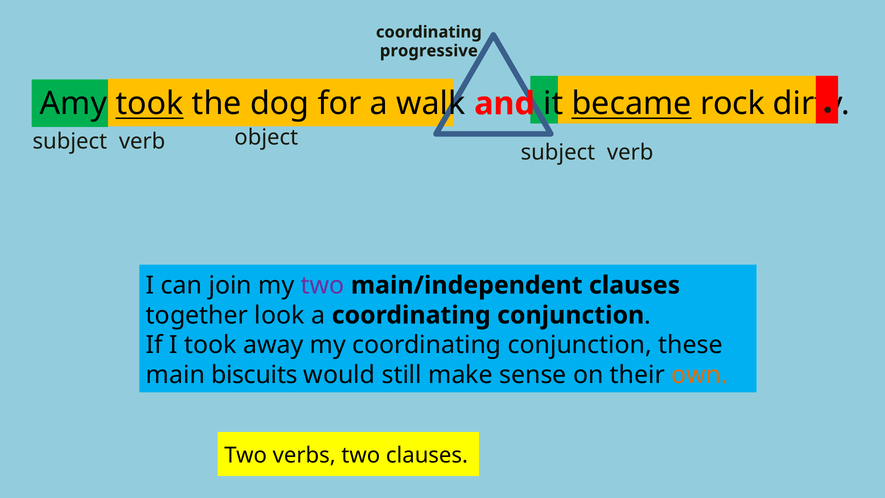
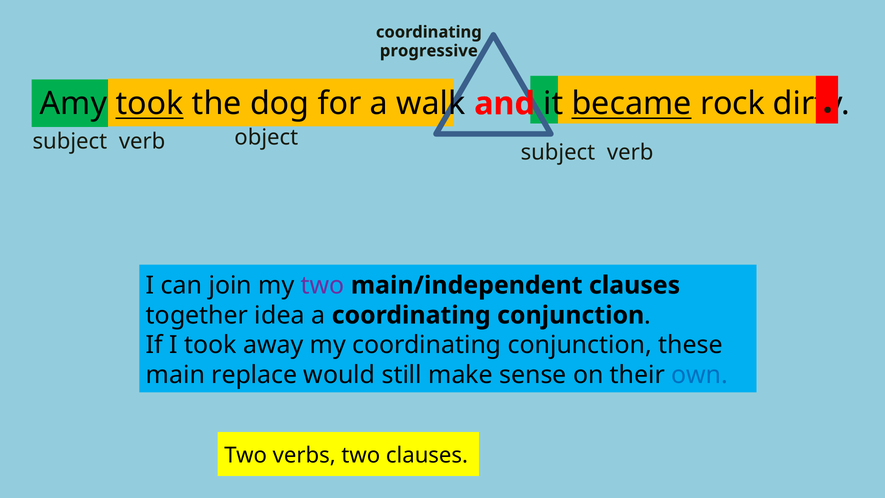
look: look -> idea
biscuits: biscuits -> replace
own colour: orange -> blue
